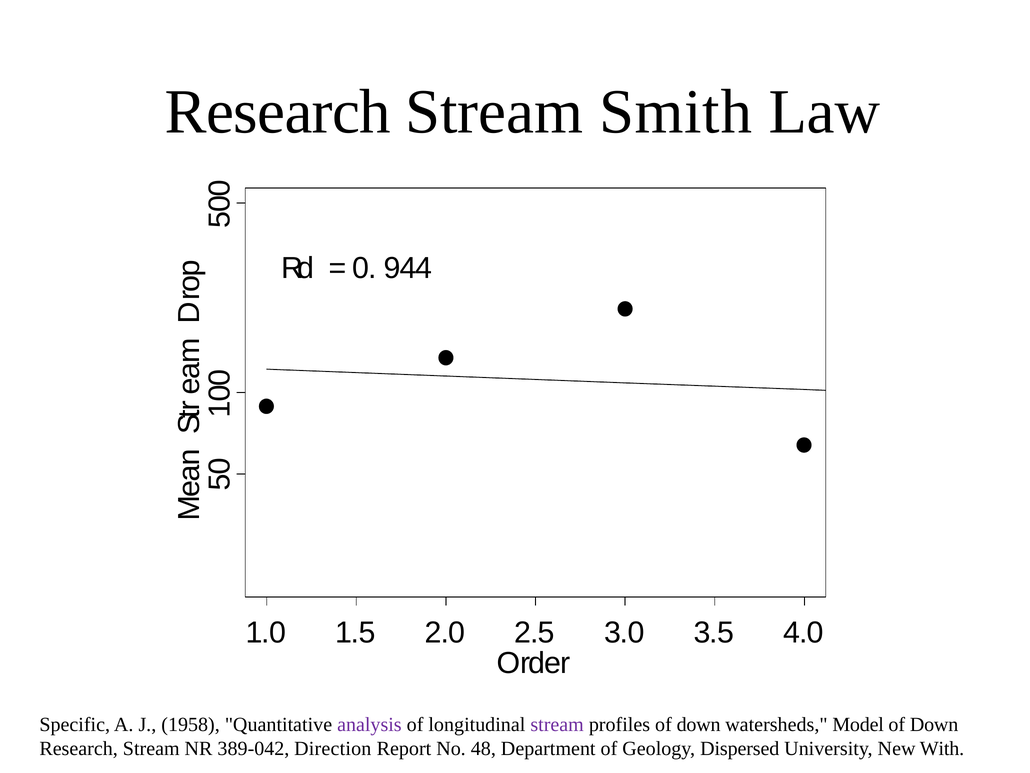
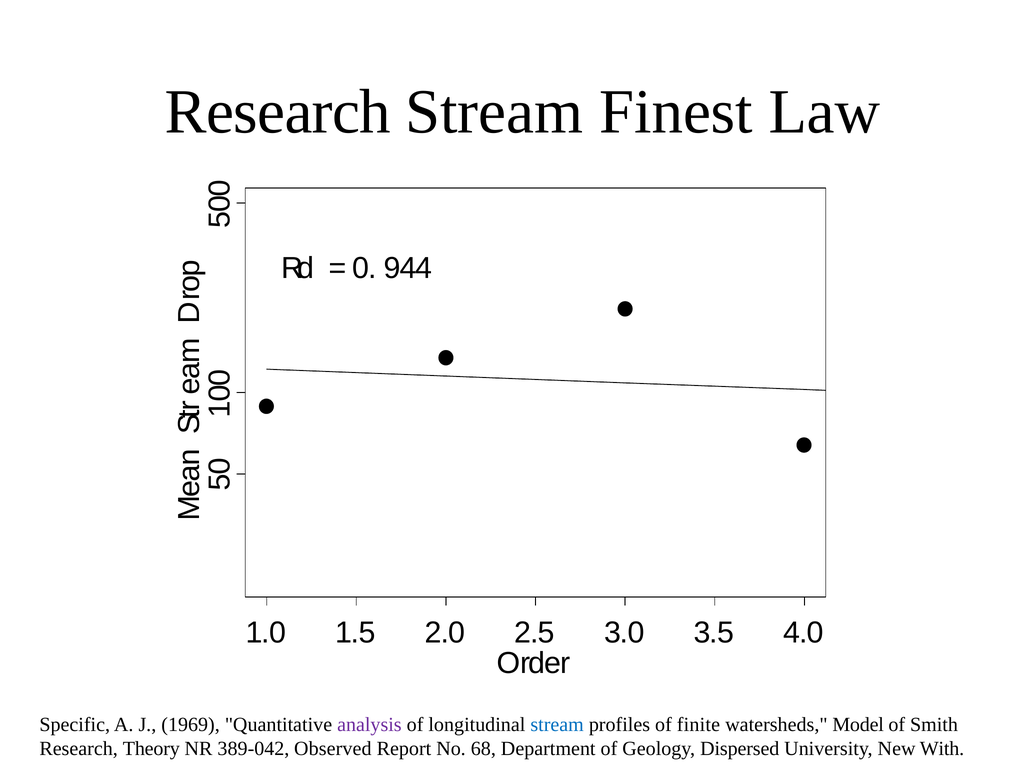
Smith: Smith -> Finest
1958: 1958 -> 1969
stream at (557, 724) colour: purple -> blue
profiles of down: down -> finite
Down at (934, 724): Down -> Smith
Stream at (151, 748): Stream -> Theory
Direction: Direction -> Observed
48: 48 -> 68
